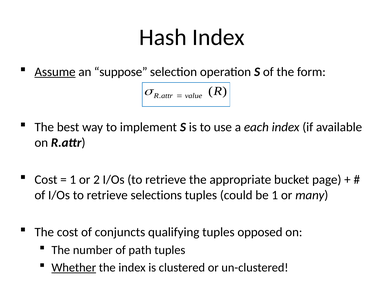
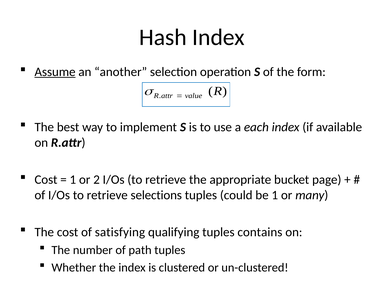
suppose: suppose -> another
conjuncts: conjuncts -> satisfying
opposed: opposed -> contains
Whether underline: present -> none
